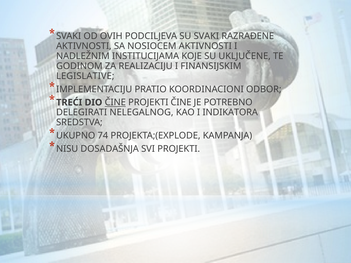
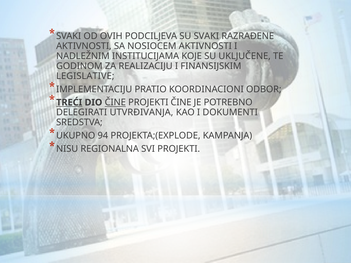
TREĆI underline: none -> present
NELEGALNOG: NELEGALNOG -> UTVRĐIVANJA
INDIKATORA: INDIKATORA -> DOKUMENTI
74: 74 -> 94
DOSADAŠNJA: DOSADAŠNJA -> REGIONALNA
